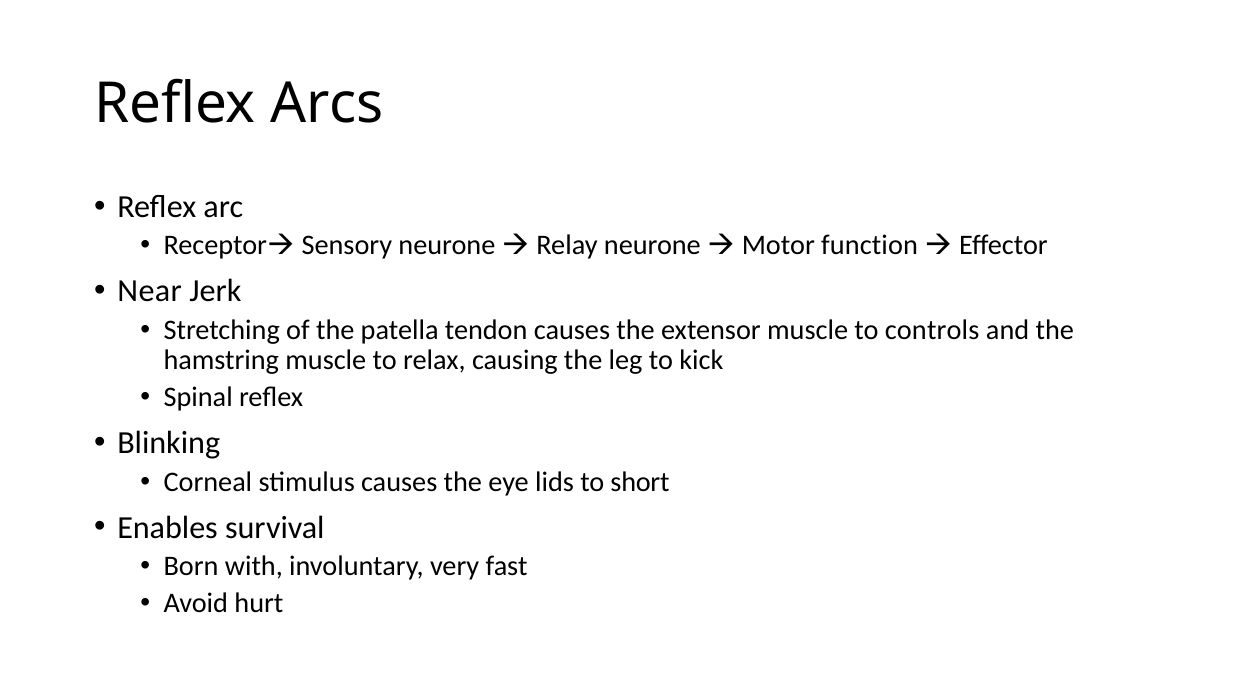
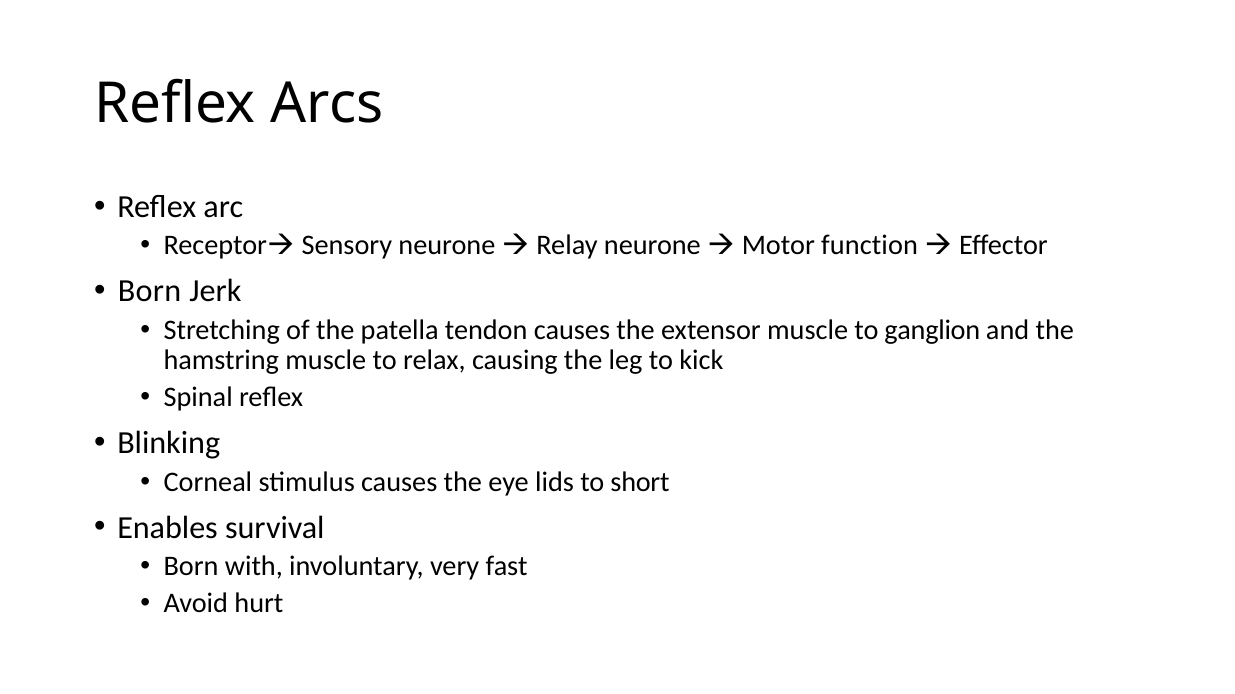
Near at (150, 291): Near -> Born
controls: controls -> ganglion
